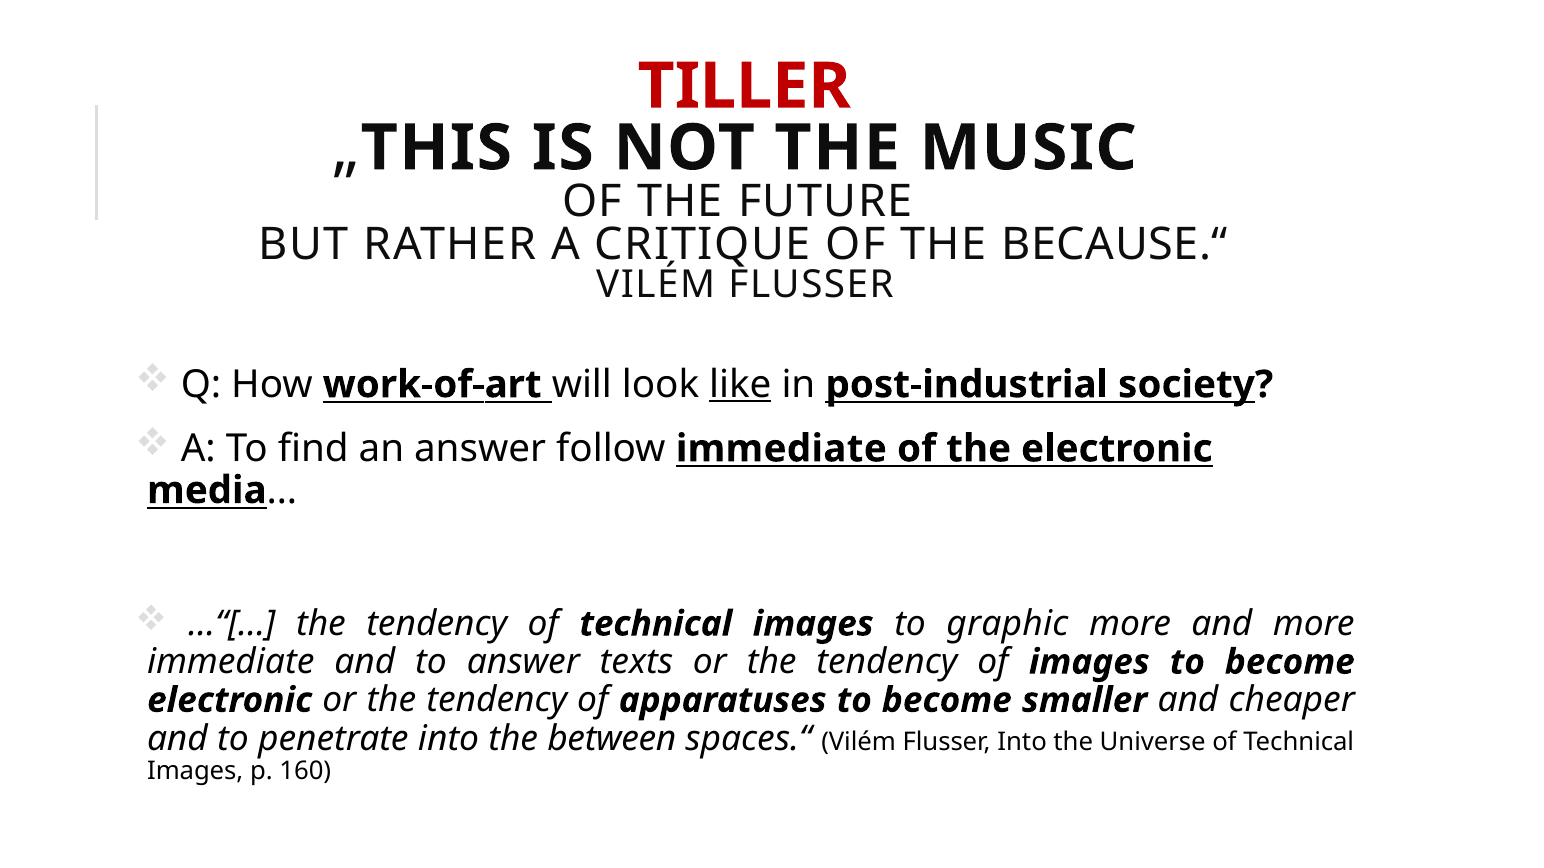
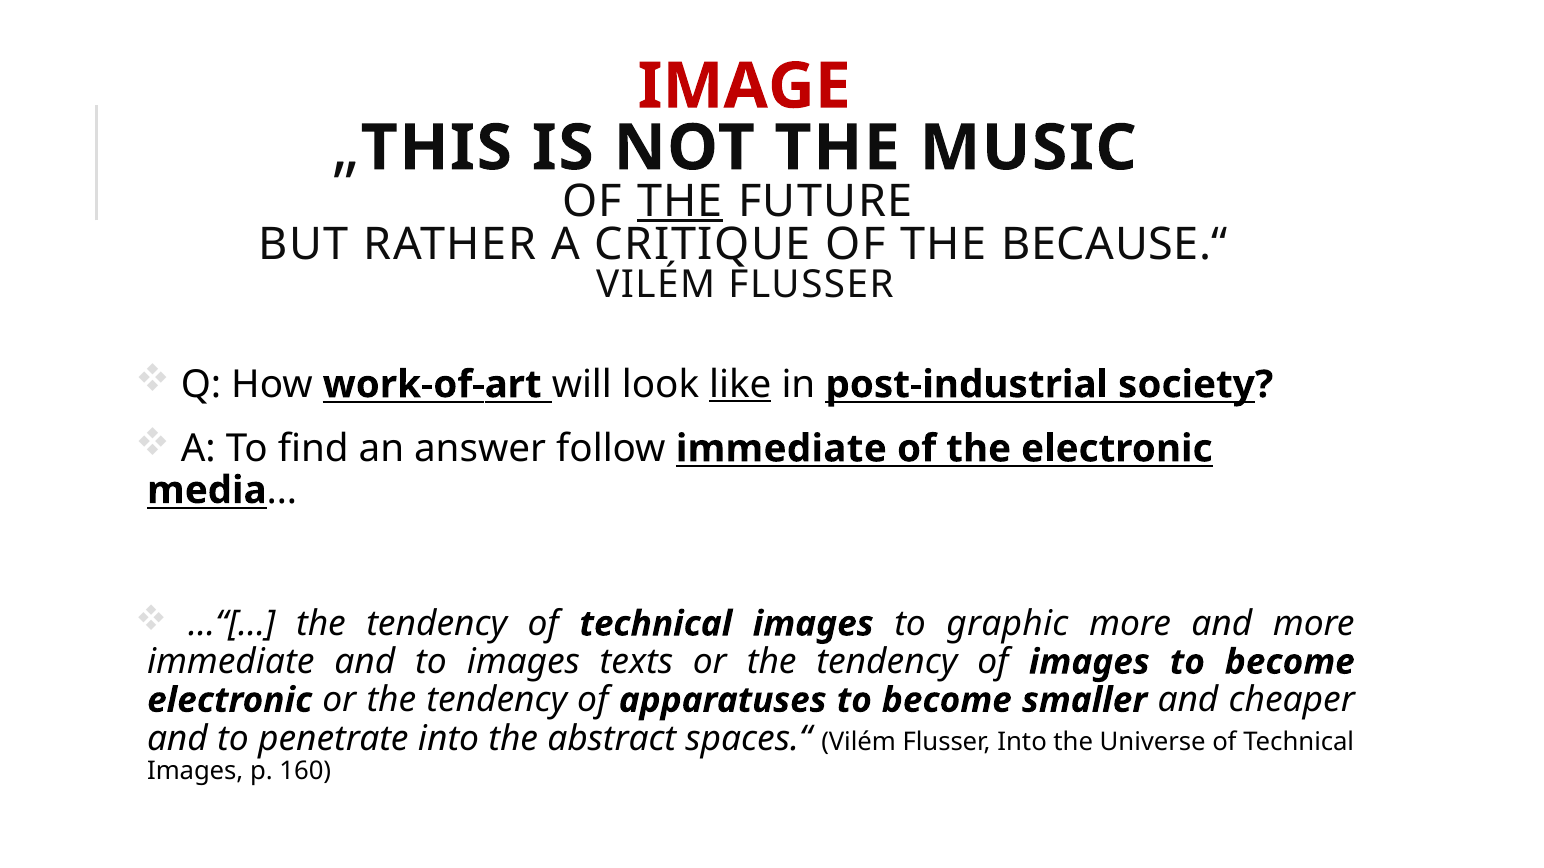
TILLER: TILLER -> IMAGE
THE at (680, 201) underline: none -> present
to answer: answer -> images
between: between -> abstract
